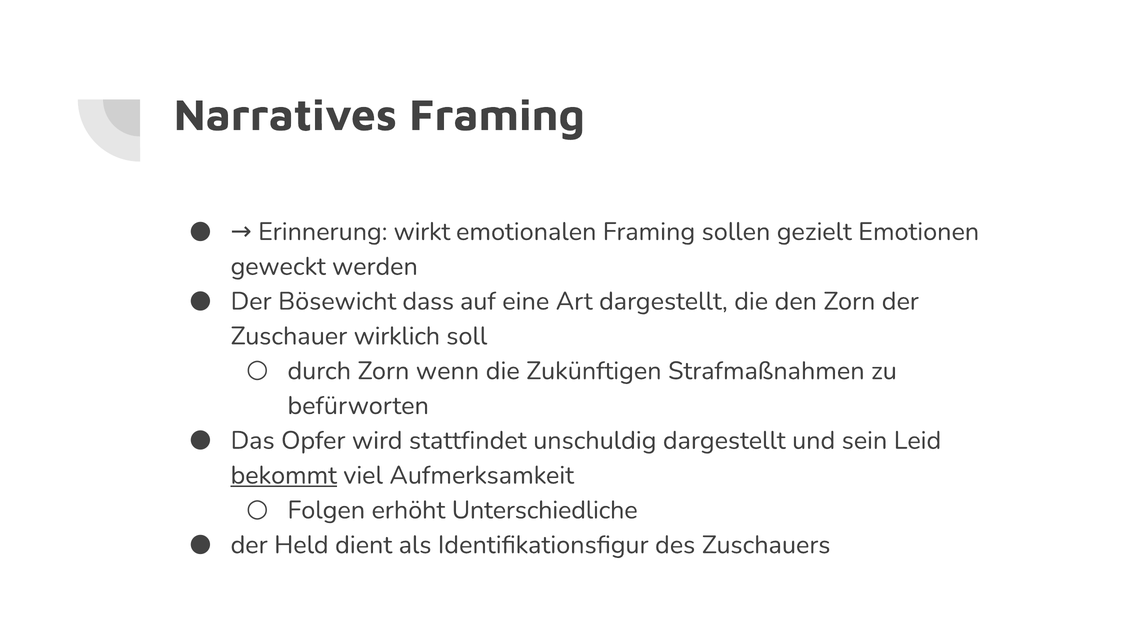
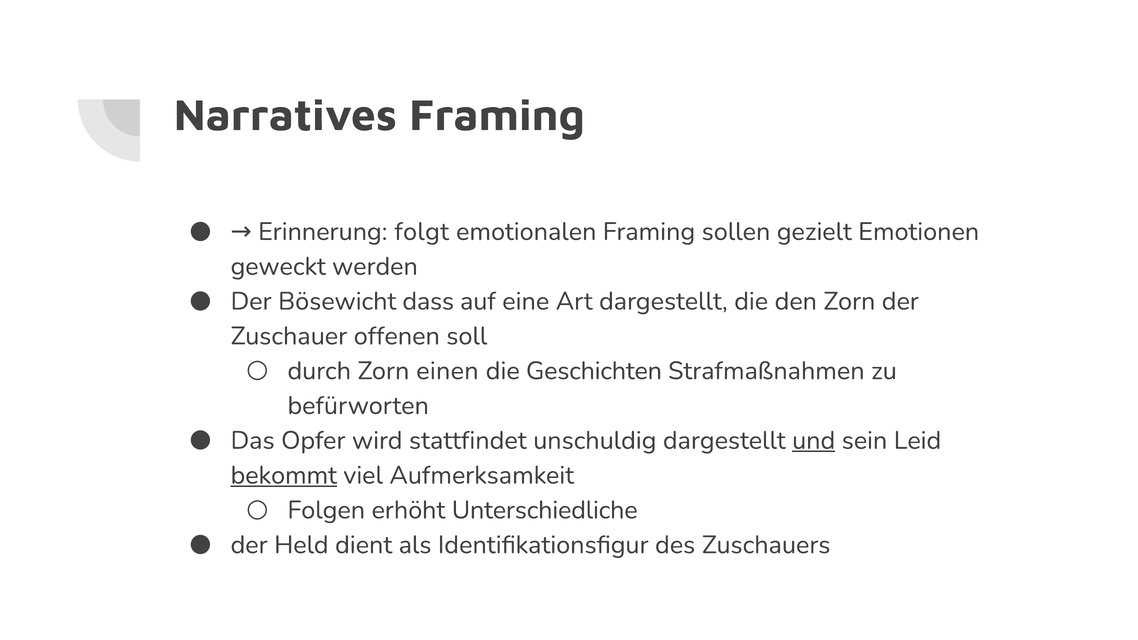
wirkt: wirkt -> folgt
wirklich: wirklich -> offenen
wenn: wenn -> einen
Zukünftigen: Zukünftigen -> Geschichten
und underline: none -> present
